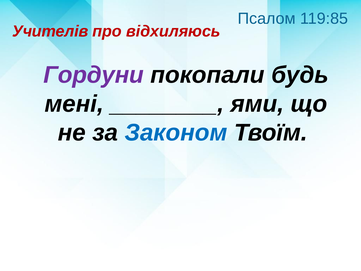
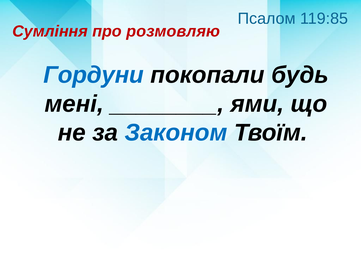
Учителів: Учителів -> Сумління
відхиляюсь: відхиляюсь -> розмовляю
Гордуни colour: purple -> blue
